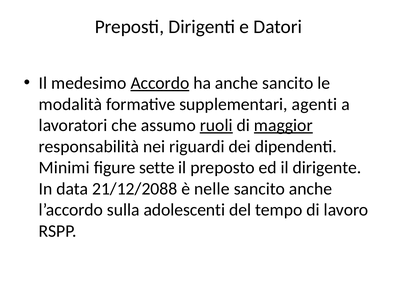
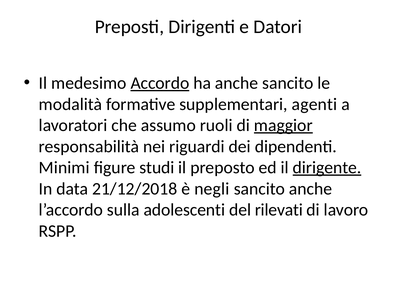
ruoli underline: present -> none
sette: sette -> studi
dirigente underline: none -> present
21/12/2088: 21/12/2088 -> 21/12/2018
nelle: nelle -> negli
tempo: tempo -> rilevati
